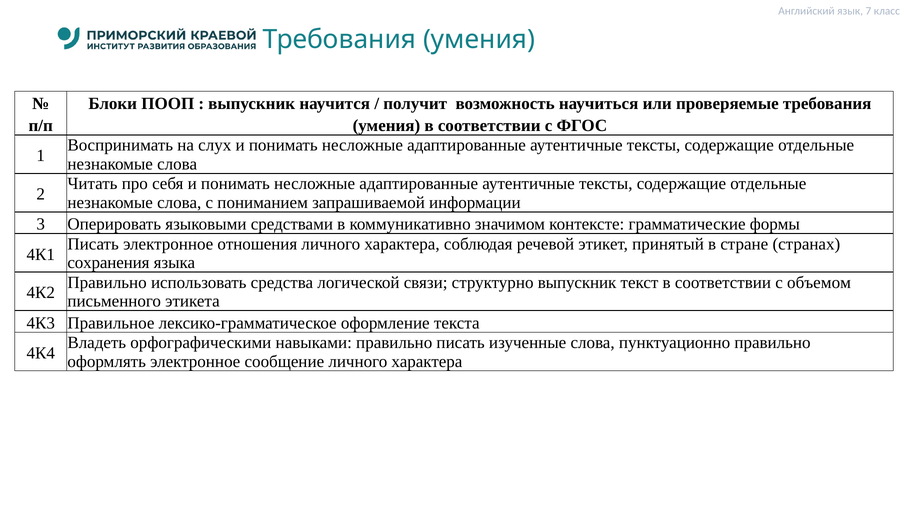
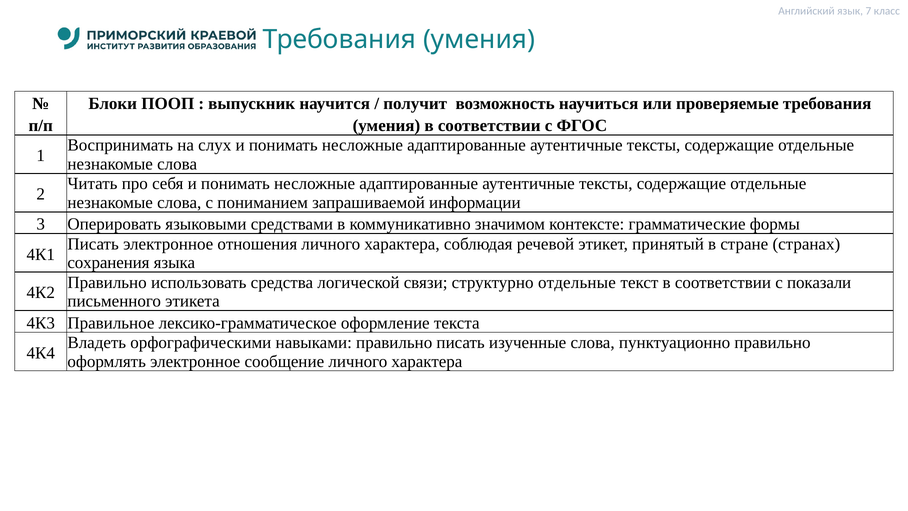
структурно выпускник: выпускник -> отдельные
объемом: объемом -> показали
